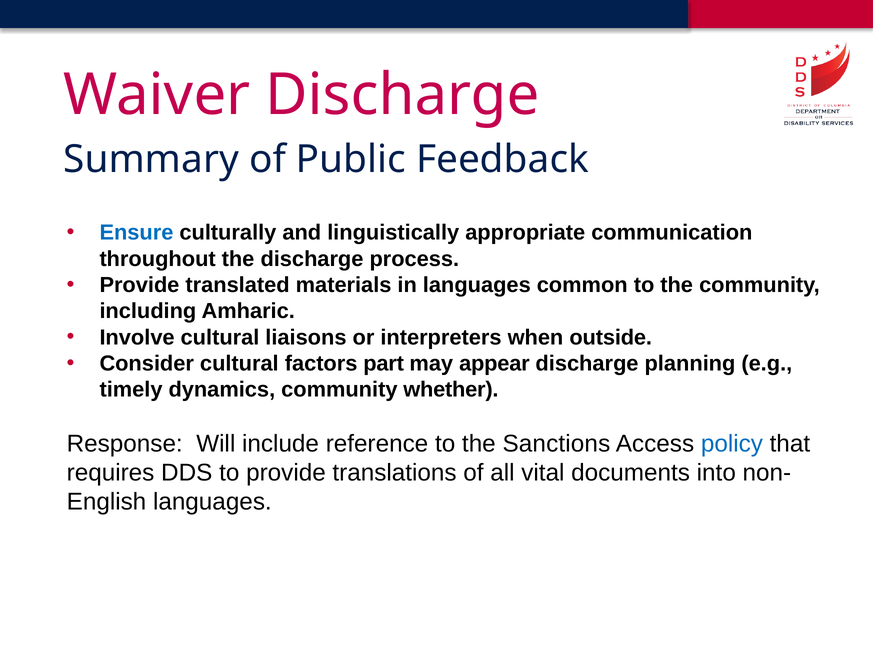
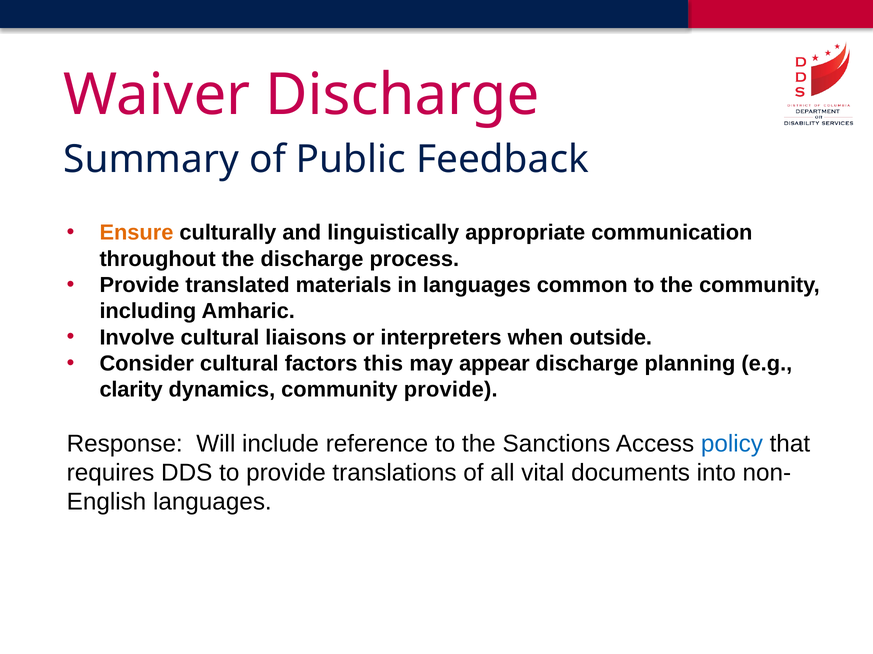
Ensure colour: blue -> orange
part: part -> this
timely: timely -> clarity
community whether: whether -> provide
